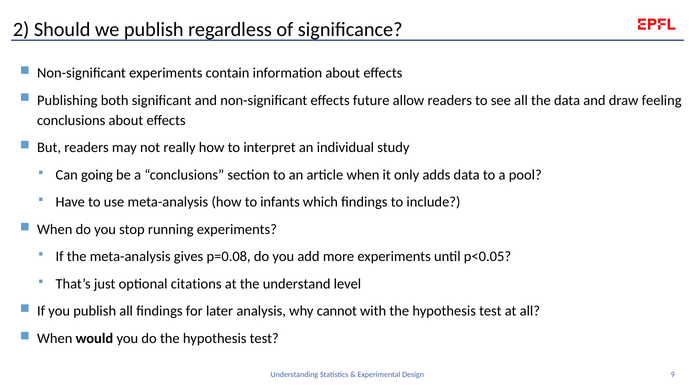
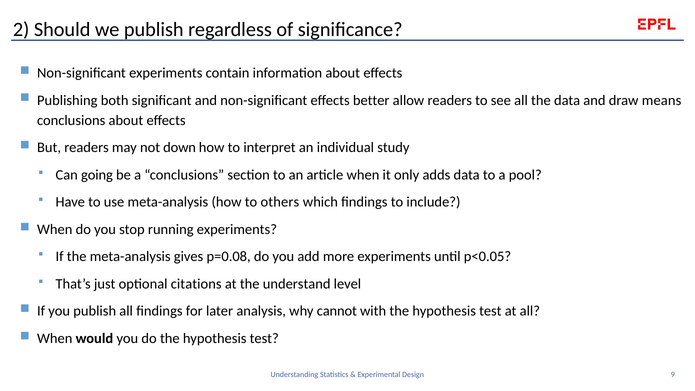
future: future -> better
feeling: feeling -> means
really: really -> down
infants: infants -> others
